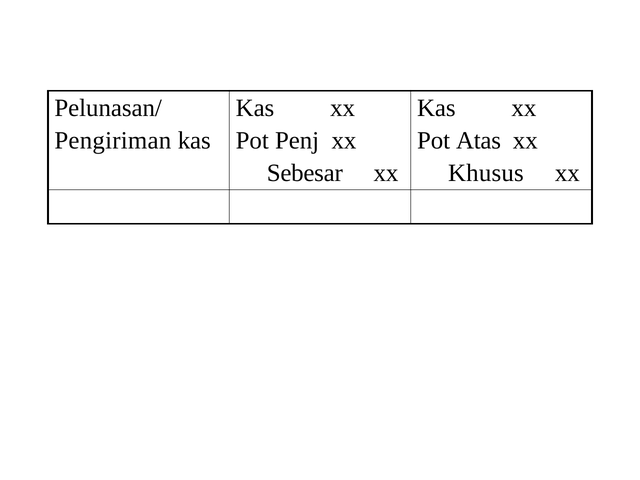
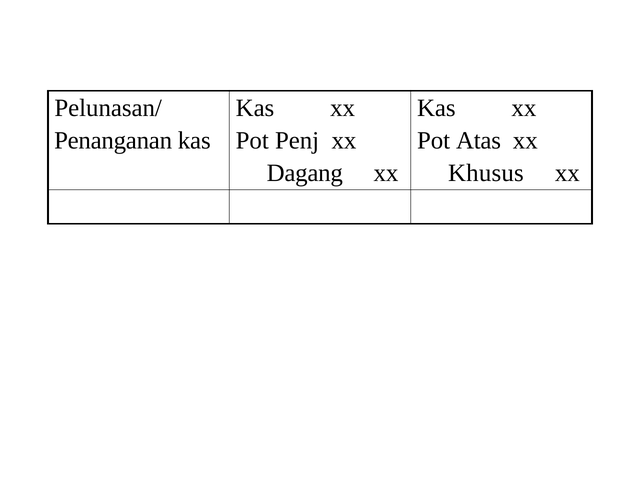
Pengiriman: Pengiriman -> Penanganan
Sebesar: Sebesar -> Dagang
